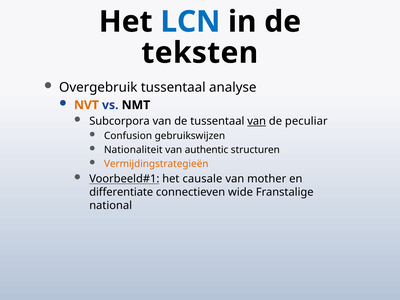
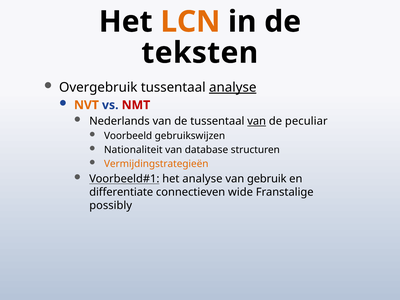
LCN colour: blue -> orange
analyse at (233, 87) underline: none -> present
NMT colour: black -> red
Subcorpora: Subcorpora -> Nederlands
Confusion: Confusion -> Voorbeeld
authentic: authentic -> database
het causale: causale -> analyse
mother: mother -> gebruik
national: national -> possibly
